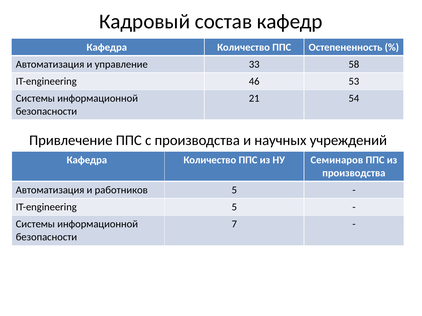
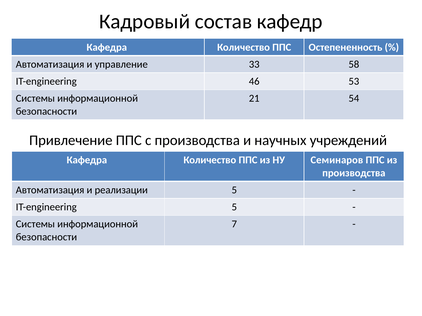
работников: работников -> реализации
